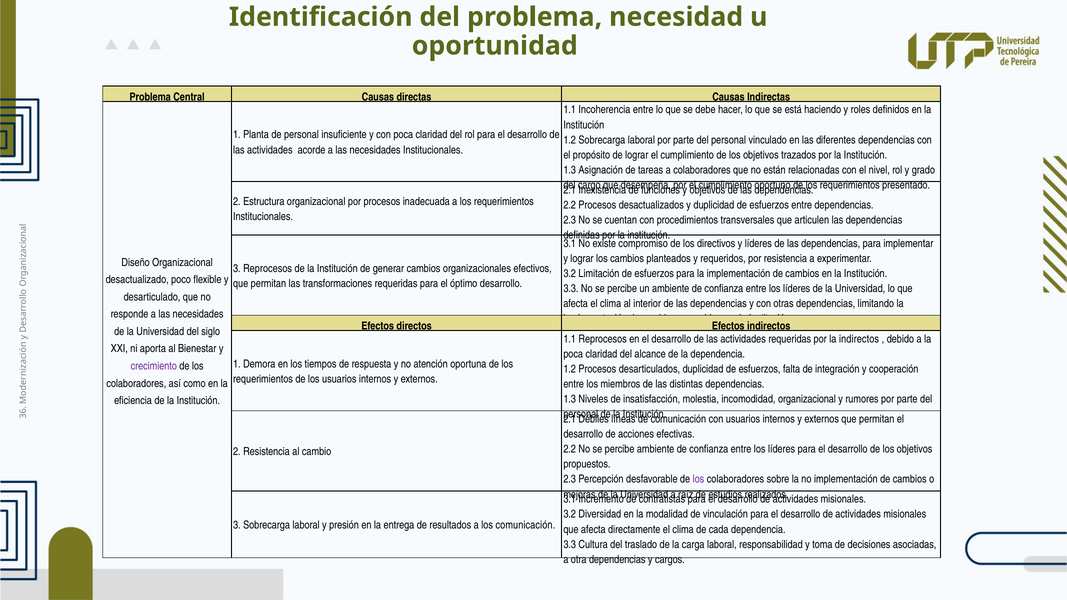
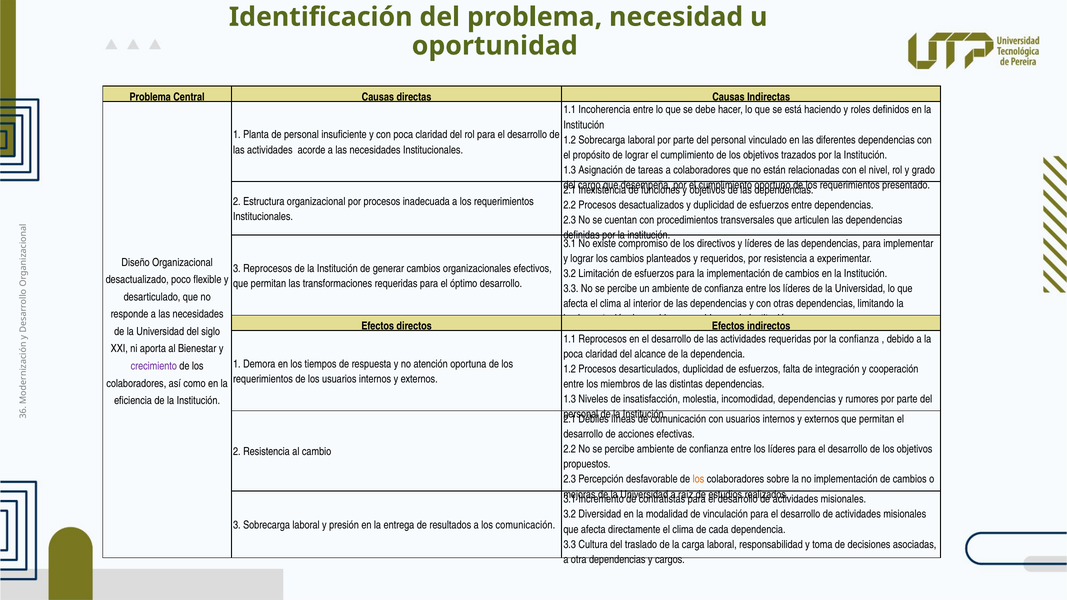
la indirectos: indirectos -> confianza
incomodidad organizacional: organizacional -> dependencias
los at (698, 479) colour: purple -> orange
